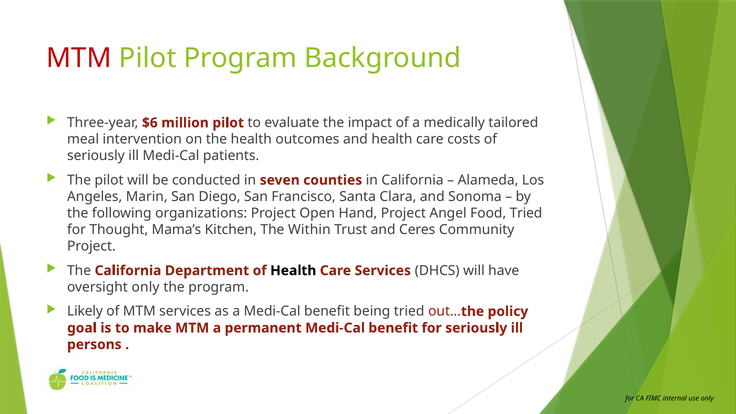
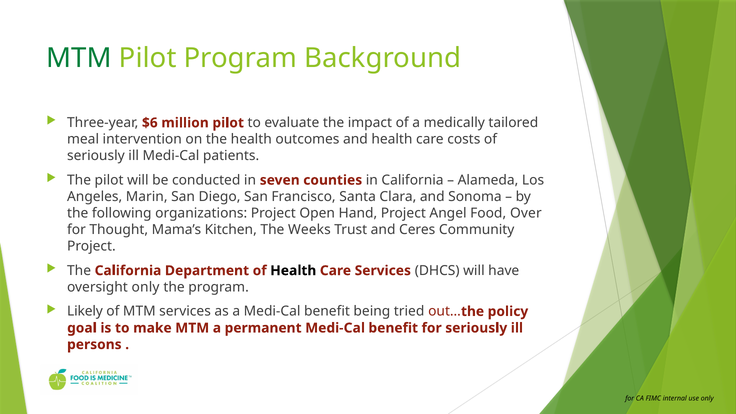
MTM at (79, 58) colour: red -> green
Food Tried: Tried -> Over
Within: Within -> Weeks
